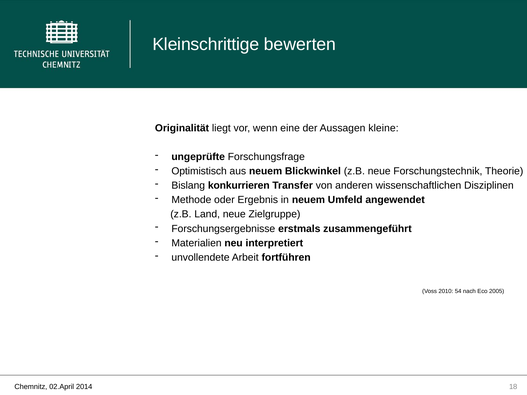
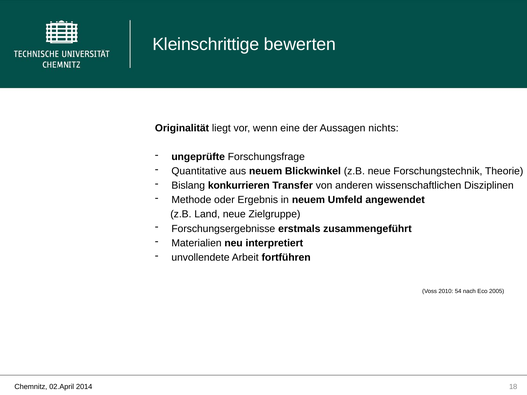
kleine: kleine -> nichts
Optimistisch: Optimistisch -> Quantitative
